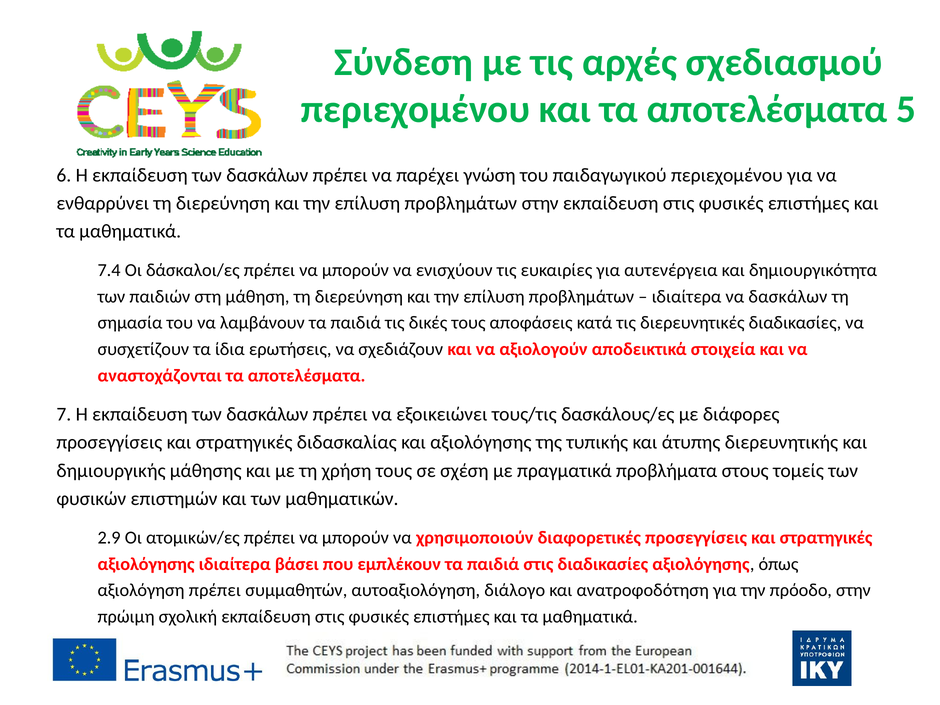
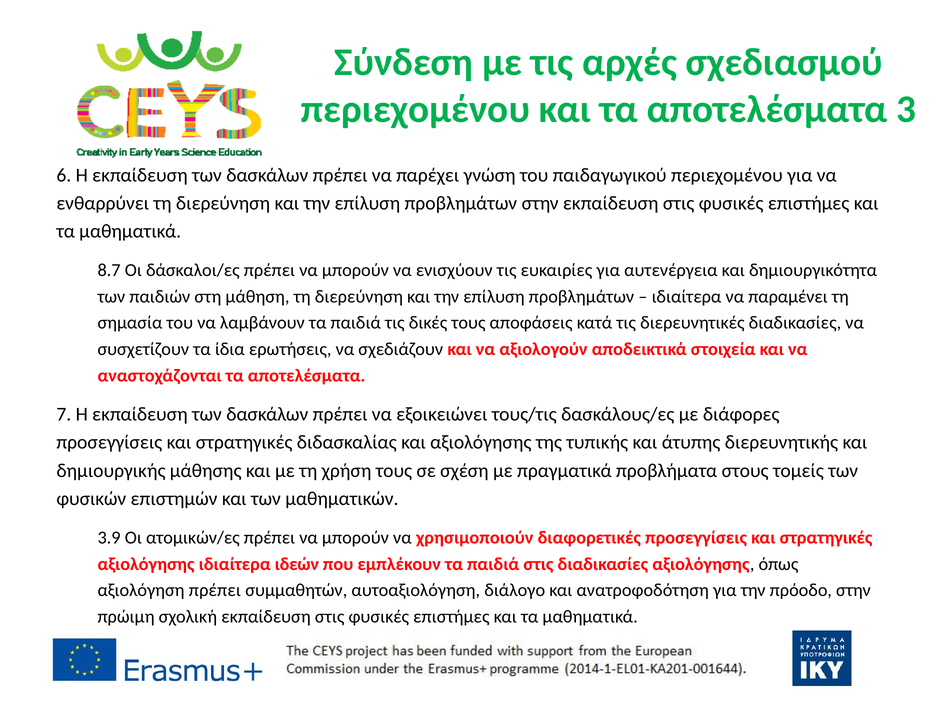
5: 5 -> 3
7.4: 7.4 -> 8.7
να δασκάλων: δασκάλων -> παραμένει
2.9: 2.9 -> 3.9
βάσει: βάσει -> ιδεών
